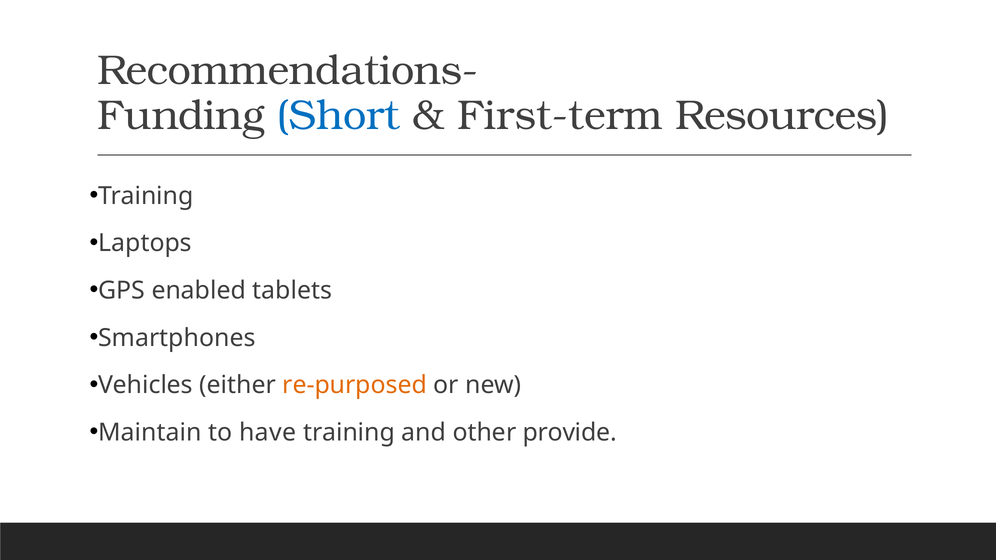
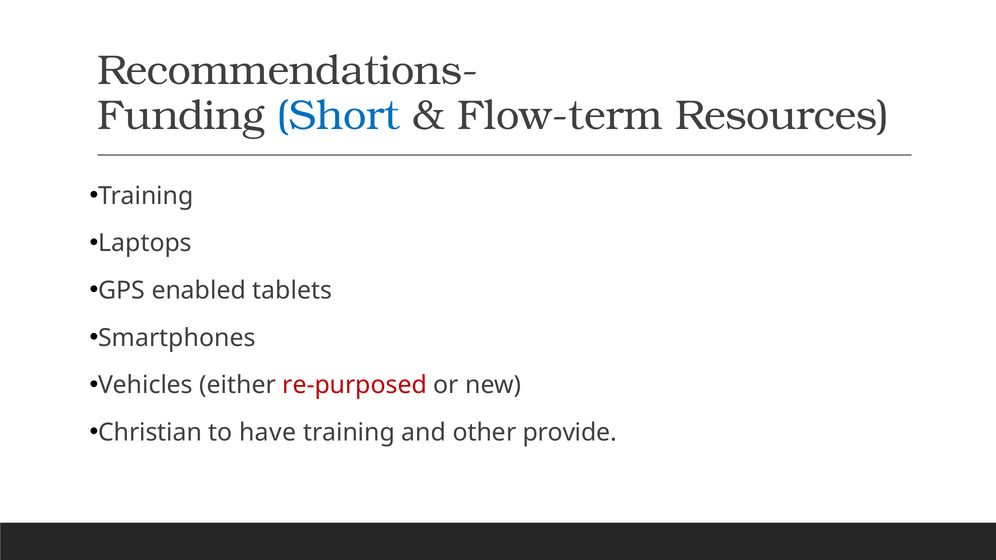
First-term: First-term -> Flow-term
re-purposed colour: orange -> red
Maintain: Maintain -> Christian
